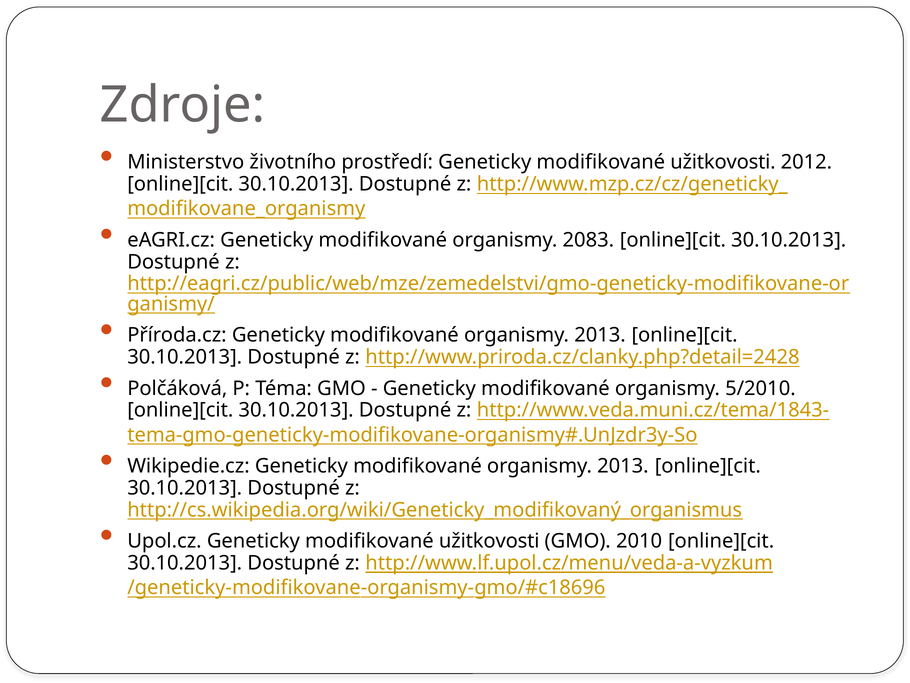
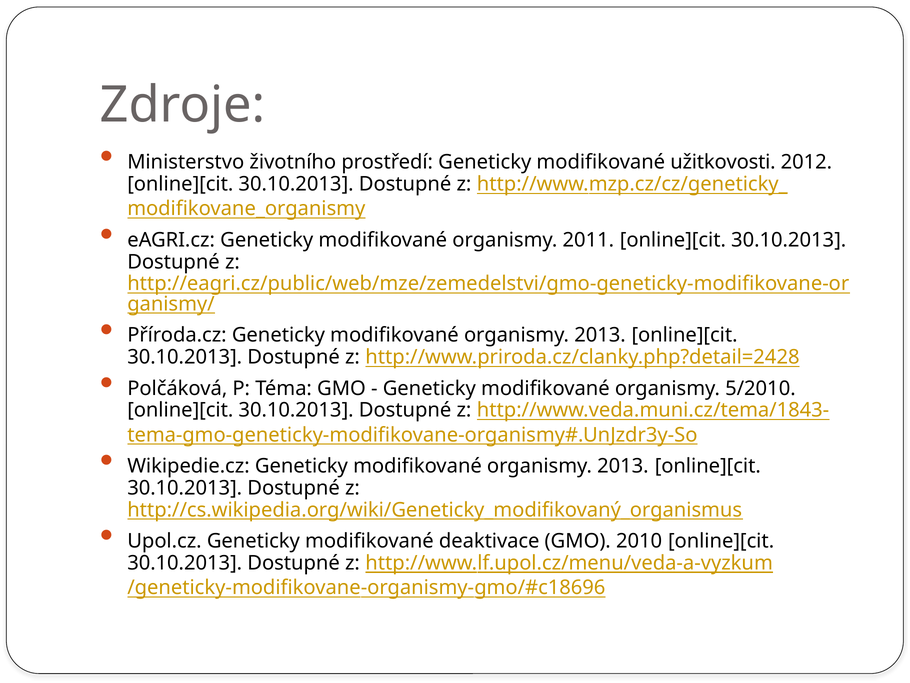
2083: 2083 -> 2011
Upol.cz Geneticky modifikované užitkovosti: užitkovosti -> deaktivace
